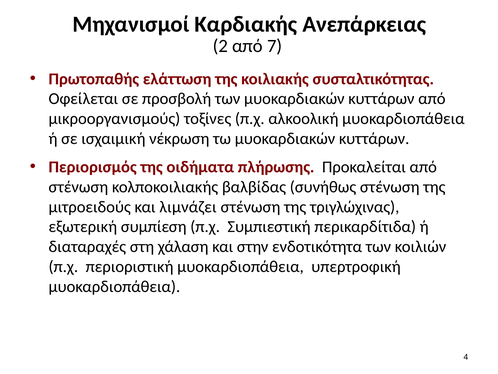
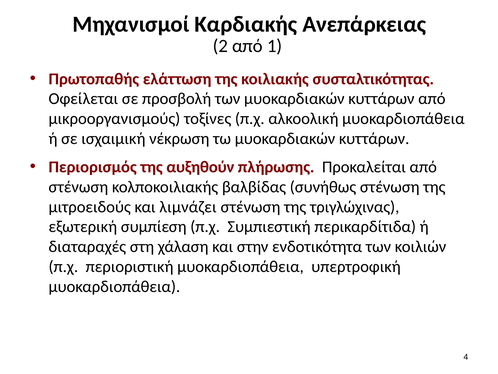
7: 7 -> 1
οιδήματα: οιδήματα -> αυξηθούν
